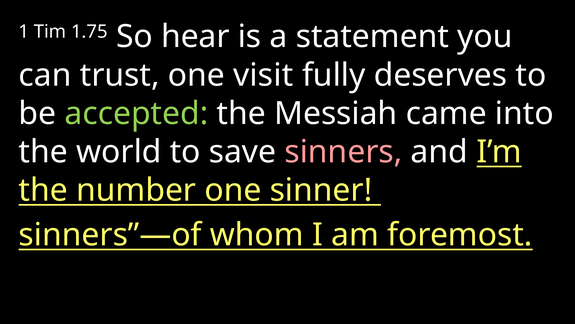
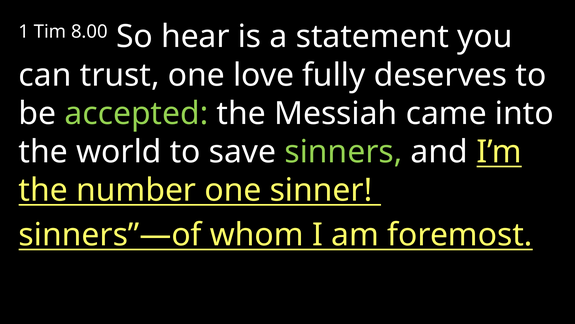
1.75: 1.75 -> 8.00
visit: visit -> love
sinners colour: pink -> light green
